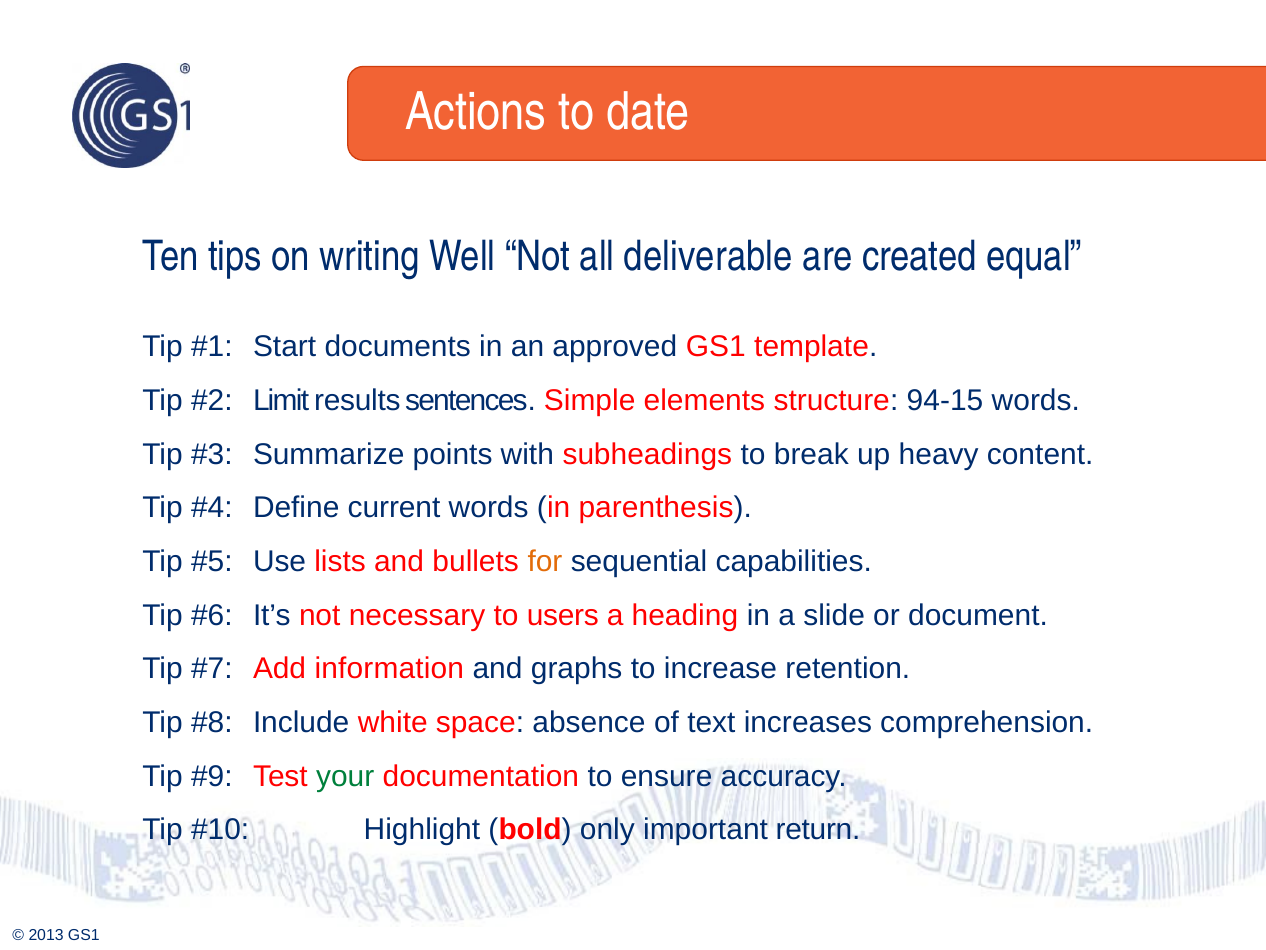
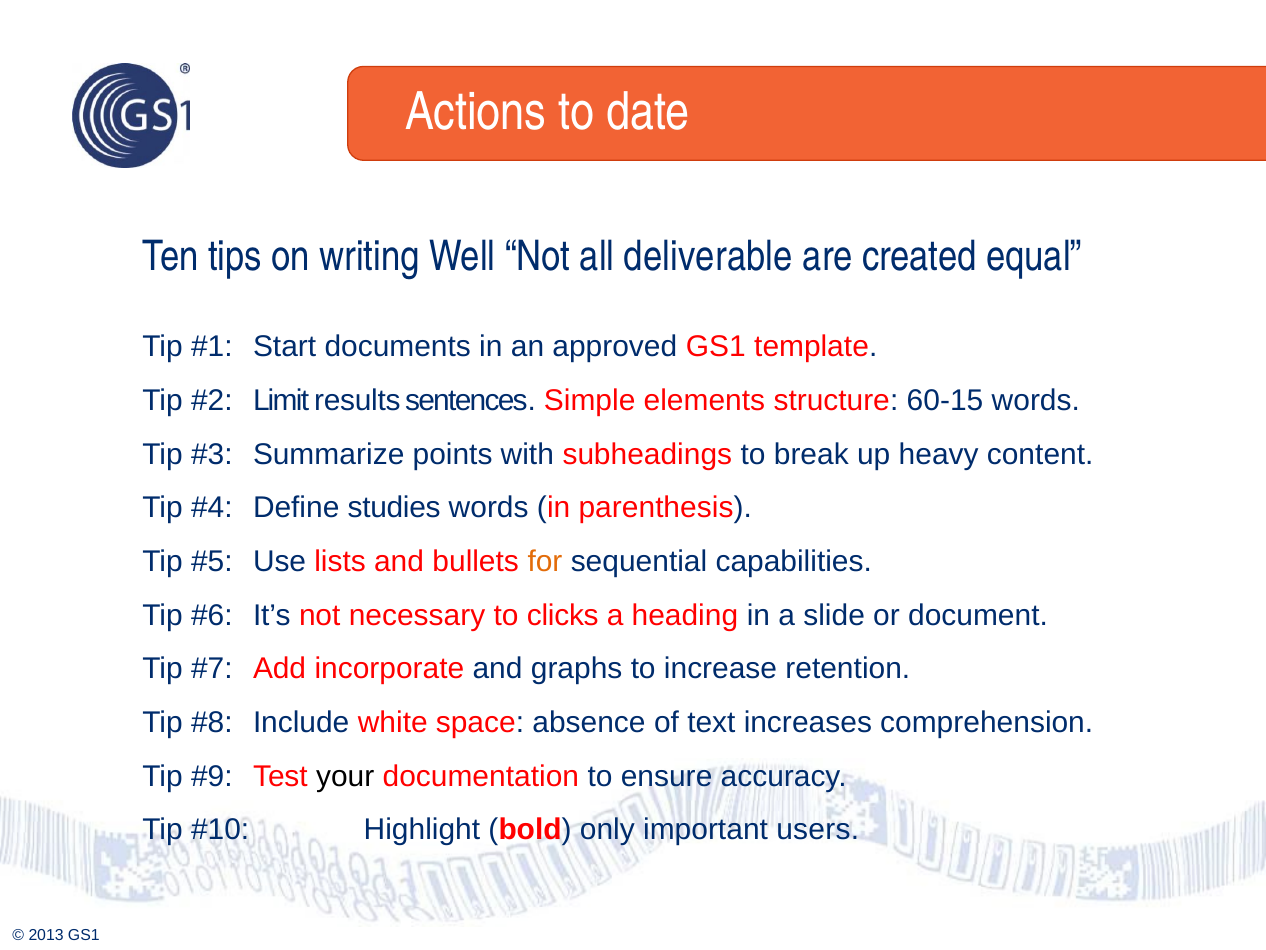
94-15: 94-15 -> 60-15
current: current -> studies
users: users -> clicks
information: information -> incorporate
your colour: green -> black
return: return -> users
